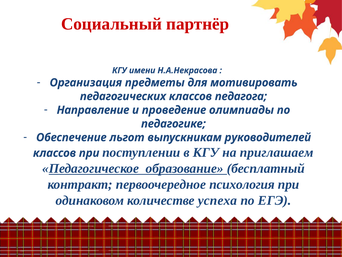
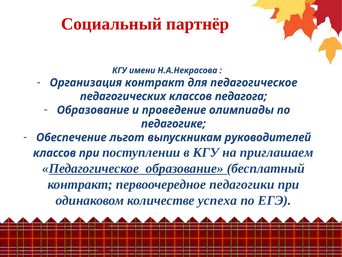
Организация предметы: предметы -> контракт
для мотивировать: мотивировать -> педагогическое
Направление at (93, 110): Направление -> Образование
психология: психология -> педагогики
